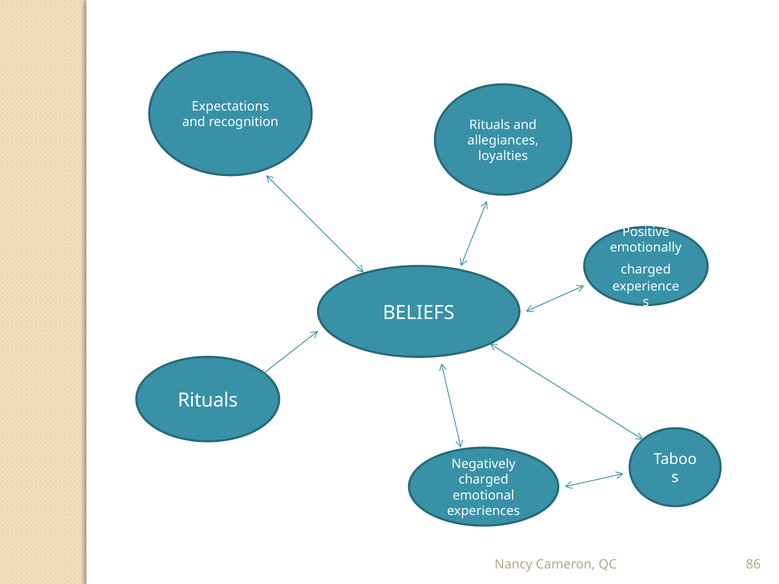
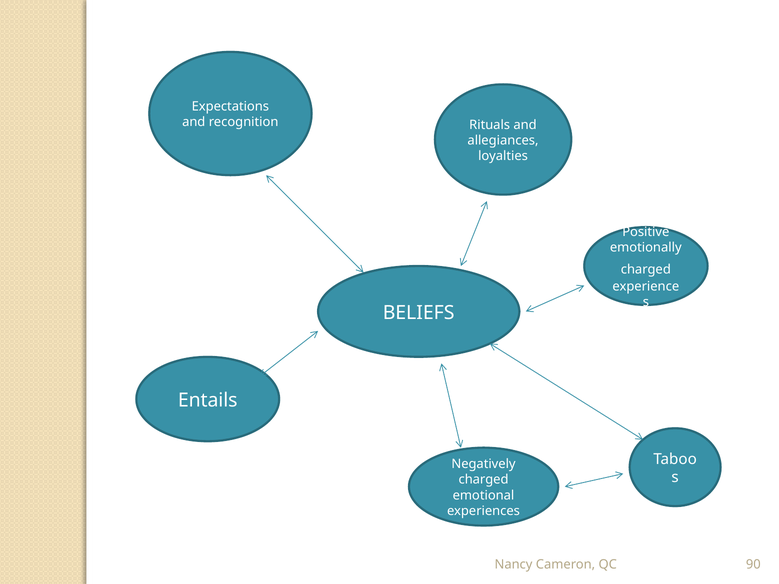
Rituals at (208, 401): Rituals -> Entails
86: 86 -> 90
